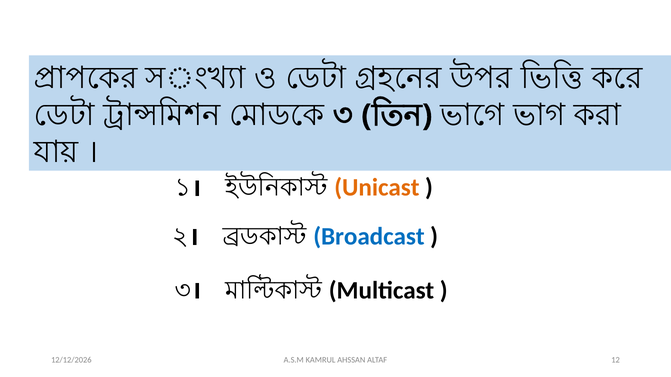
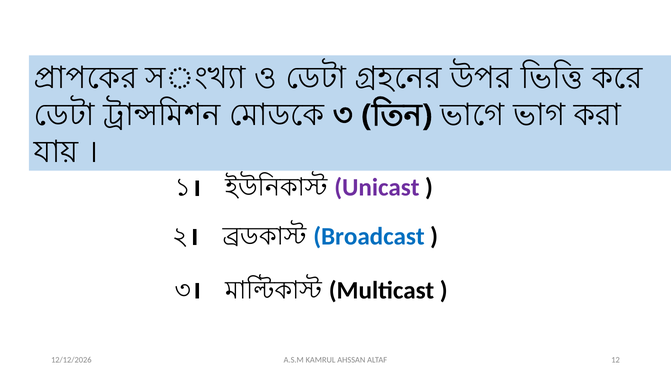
Unicast colour: orange -> purple
